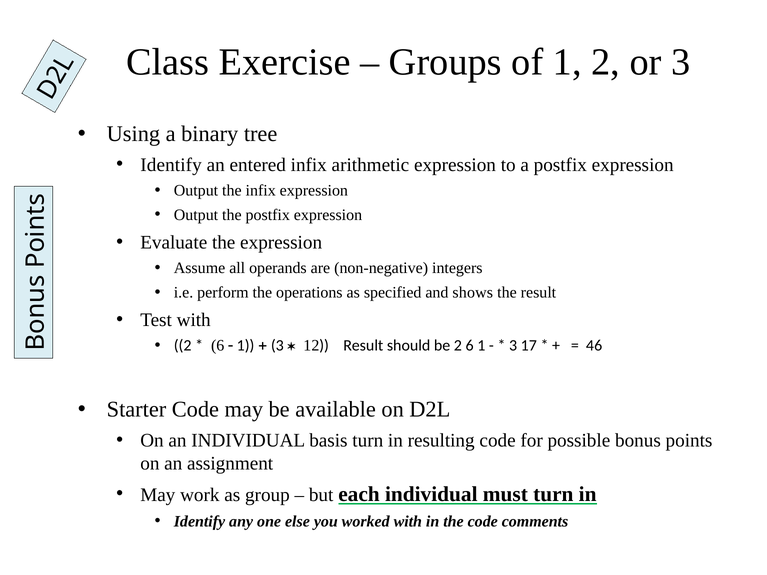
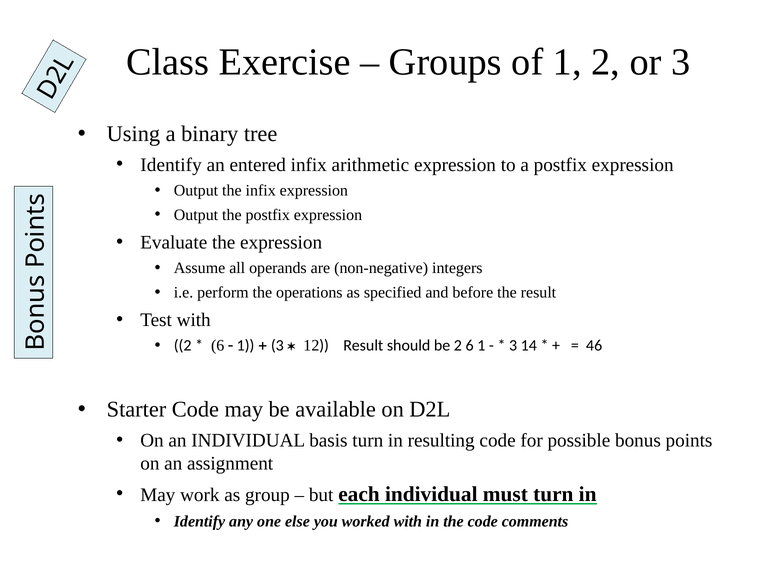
shows: shows -> before
17: 17 -> 14
